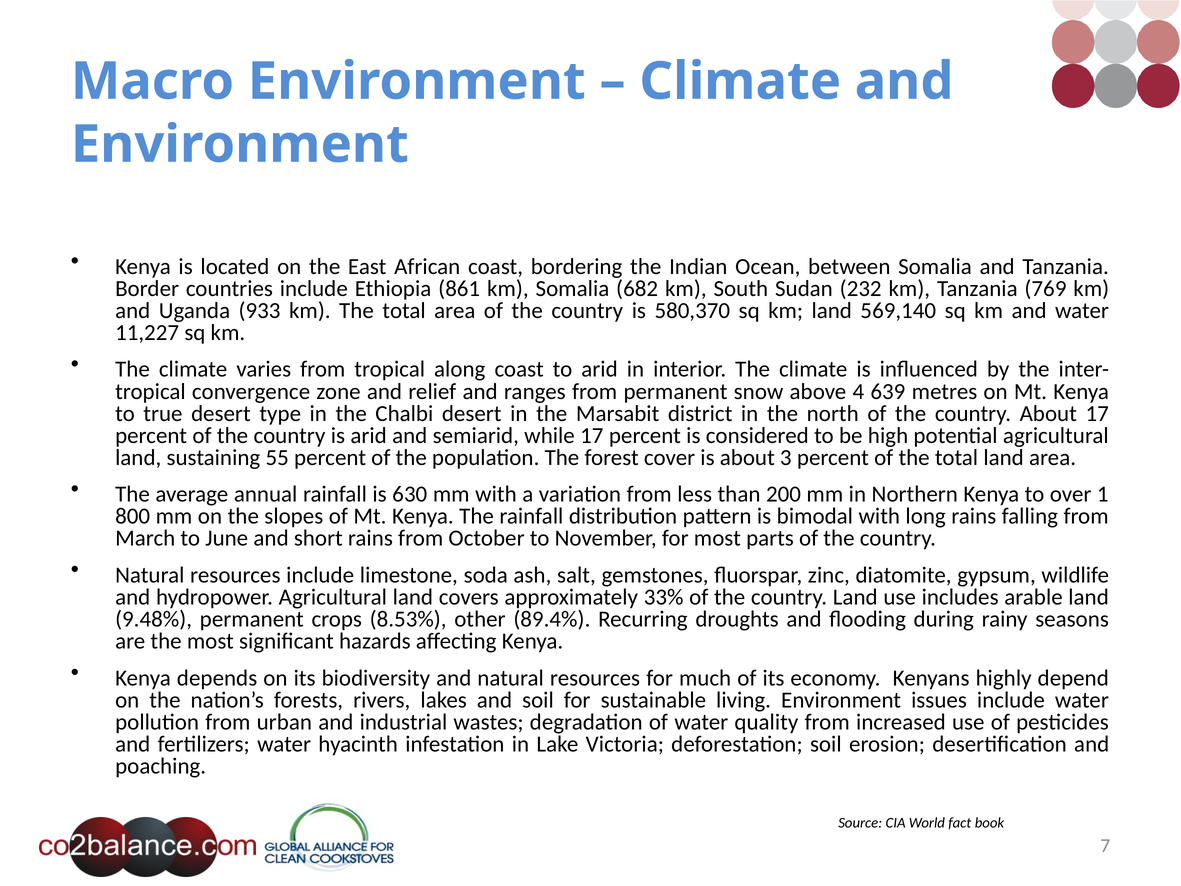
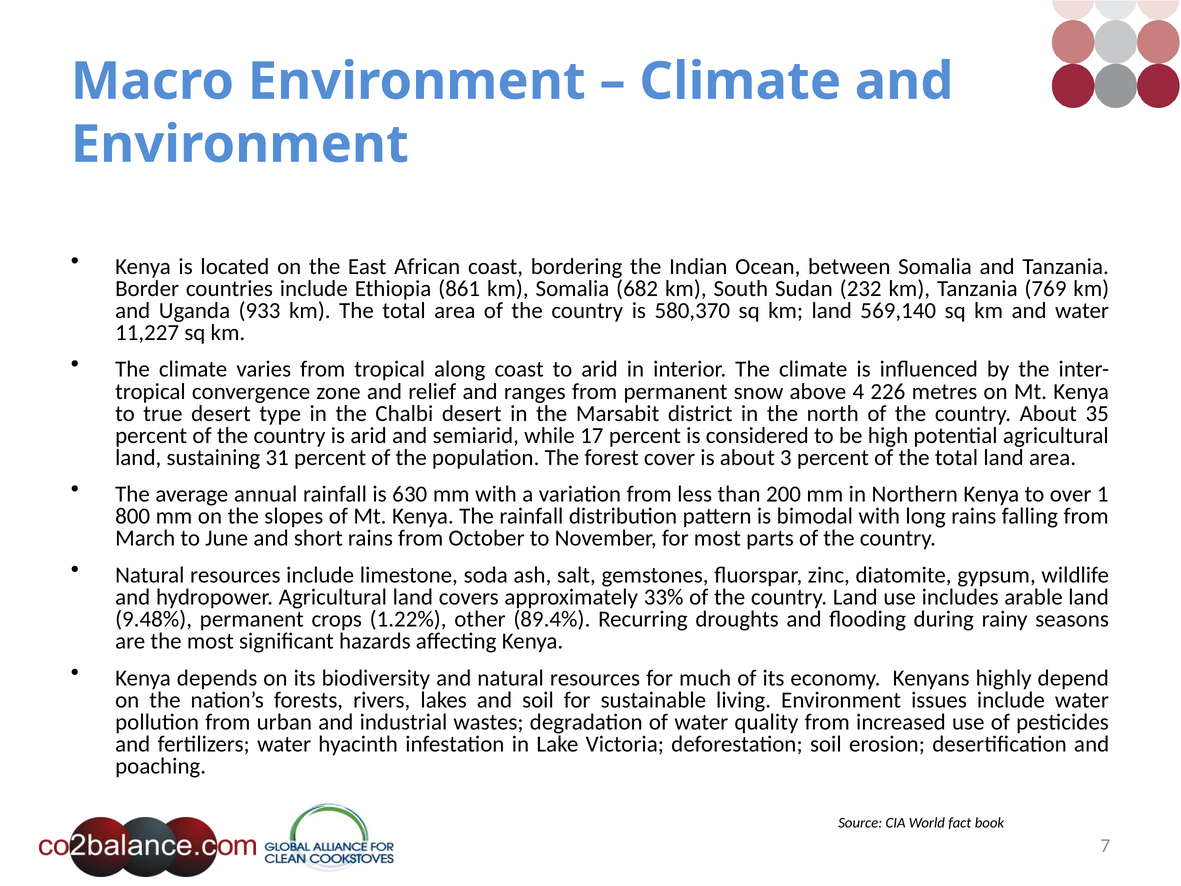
639: 639 -> 226
About 17: 17 -> 35
55: 55 -> 31
8.53%: 8.53% -> 1.22%
